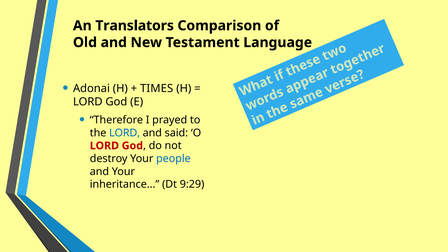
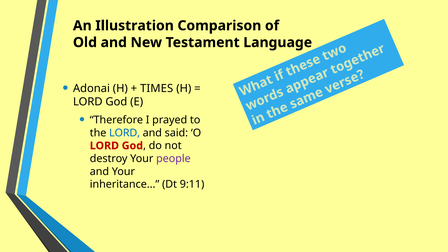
Translators: Translators -> Illustration
people colour: blue -> purple
9:29: 9:29 -> 9:11
